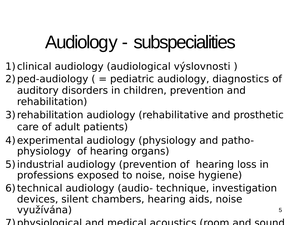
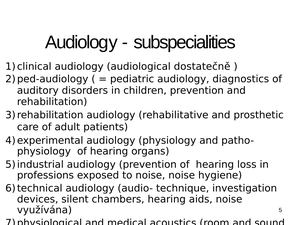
výslovnosti: výslovnosti -> dostatečně
